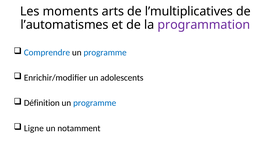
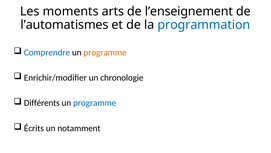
l’multiplicatives: l’multiplicatives -> l’enseignement
programmation colour: purple -> blue
programme at (105, 52) colour: blue -> orange
adolescents: adolescents -> chronologie
Définition: Définition -> Différents
Ligne: Ligne -> Écrits
